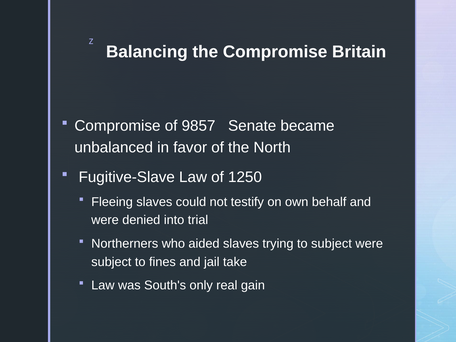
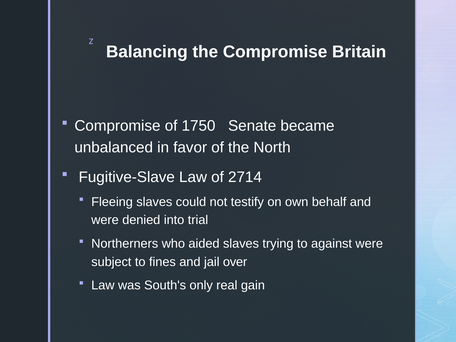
9857: 9857 -> 1750
1250: 1250 -> 2714
to subject: subject -> against
take: take -> over
